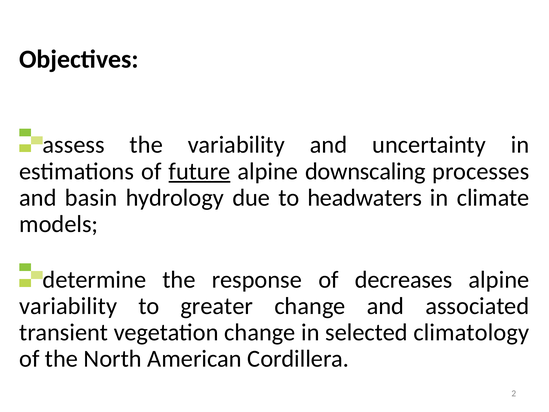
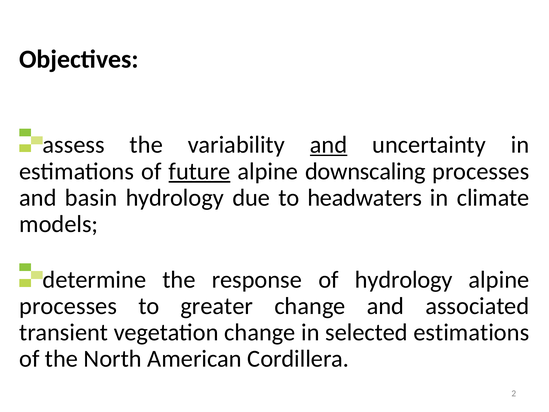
and at (329, 145) underline: none -> present
of decreases: decreases -> hydrology
variability at (68, 306): variability -> processes
selected climatology: climatology -> estimations
